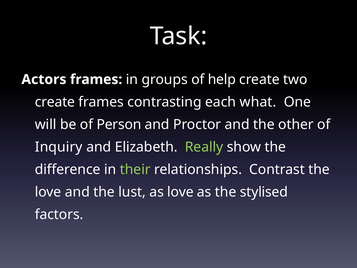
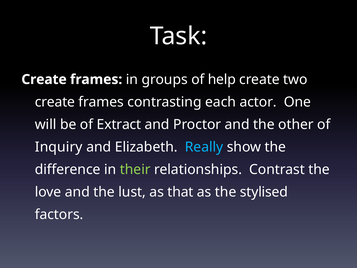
Actors at (44, 79): Actors -> Create
what: what -> actor
Person: Person -> Extract
Really colour: light green -> light blue
as love: love -> that
